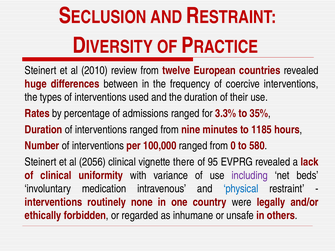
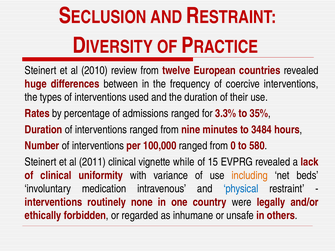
1185: 1185 -> 3484
2056: 2056 -> 2011
there: there -> while
95: 95 -> 15
including colour: purple -> orange
